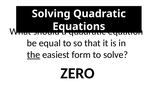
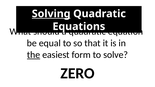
Solving underline: none -> present
